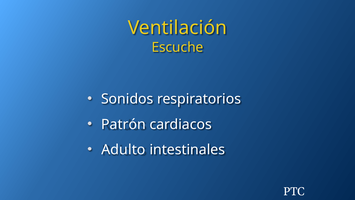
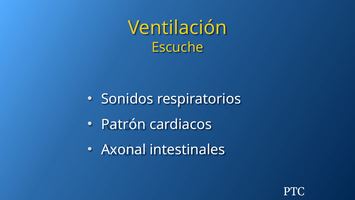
Adulto: Adulto -> Axonal
